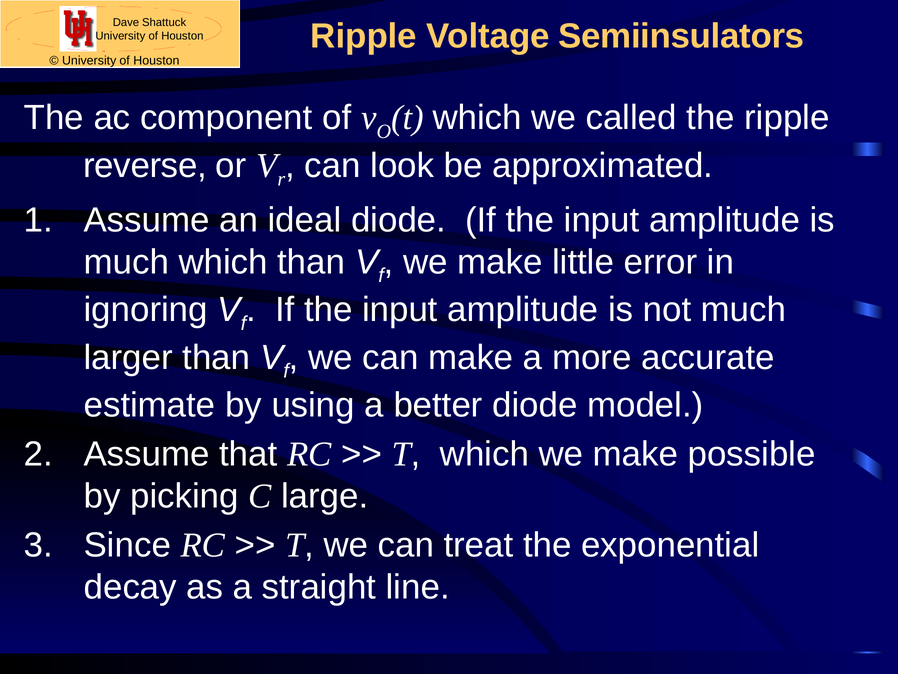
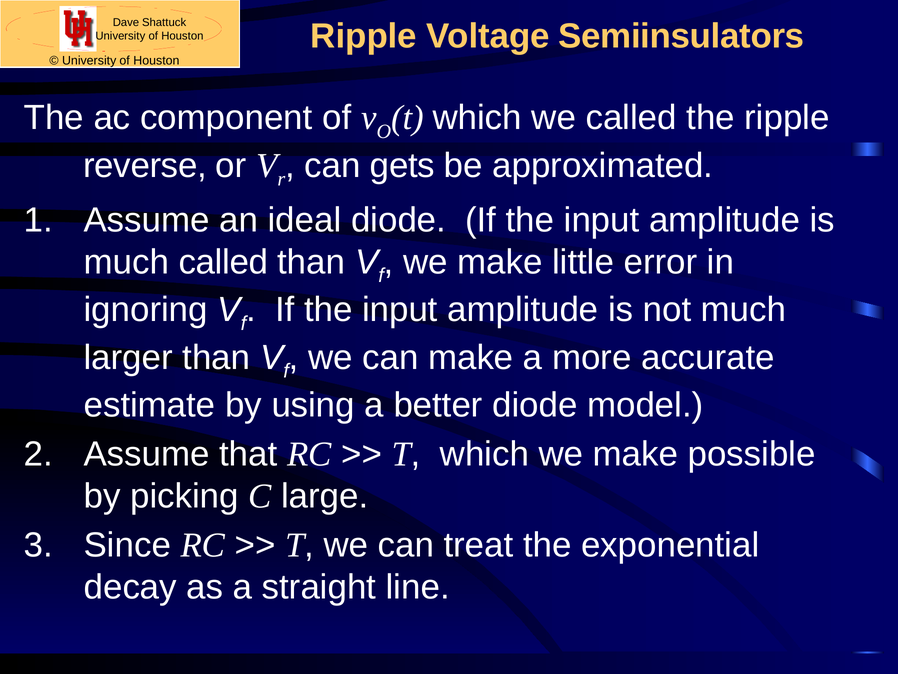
look: look -> gets
much which: which -> called
